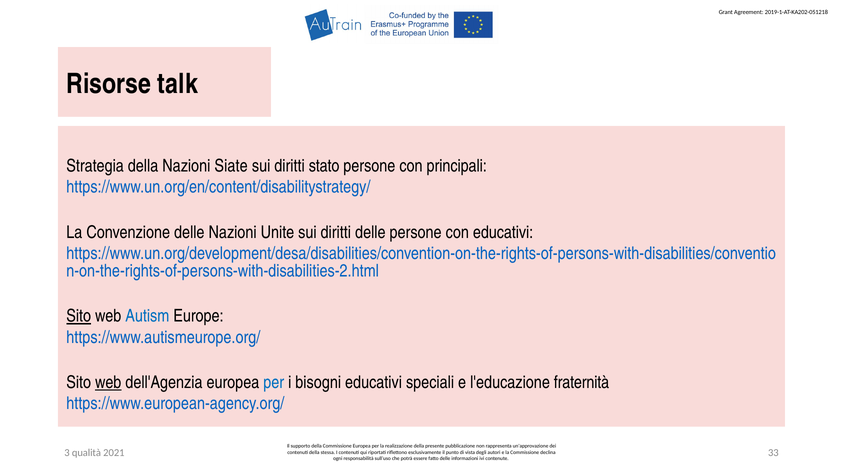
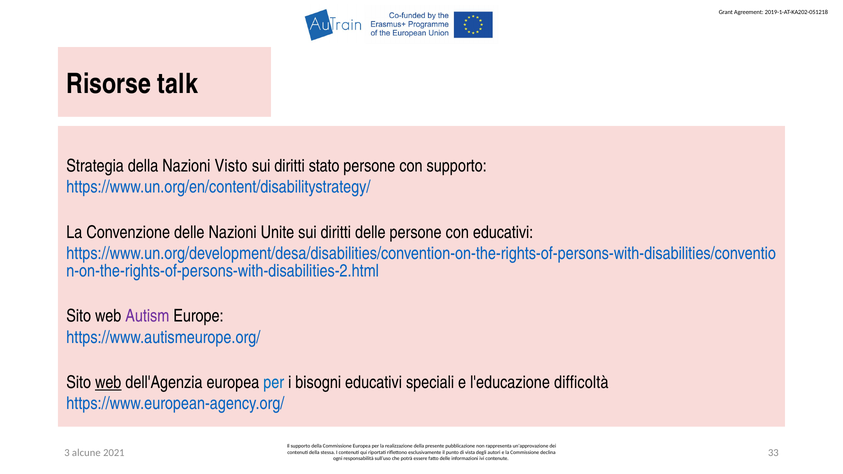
Siate: Siate -> Visto
con principali: principali -> supporto
Sito at (79, 316) underline: present -> none
Autism colour: blue -> purple
fraternità: fraternità -> difficoltà
qualità: qualità -> alcune
